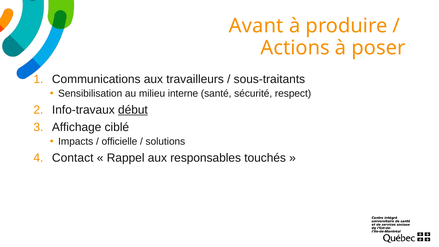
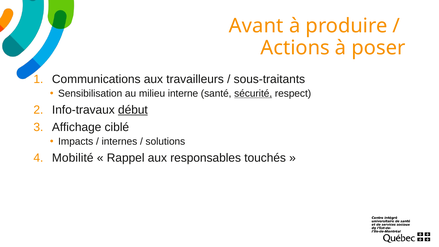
sécurité underline: none -> present
officielle: officielle -> internes
Contact: Contact -> Mobilité
